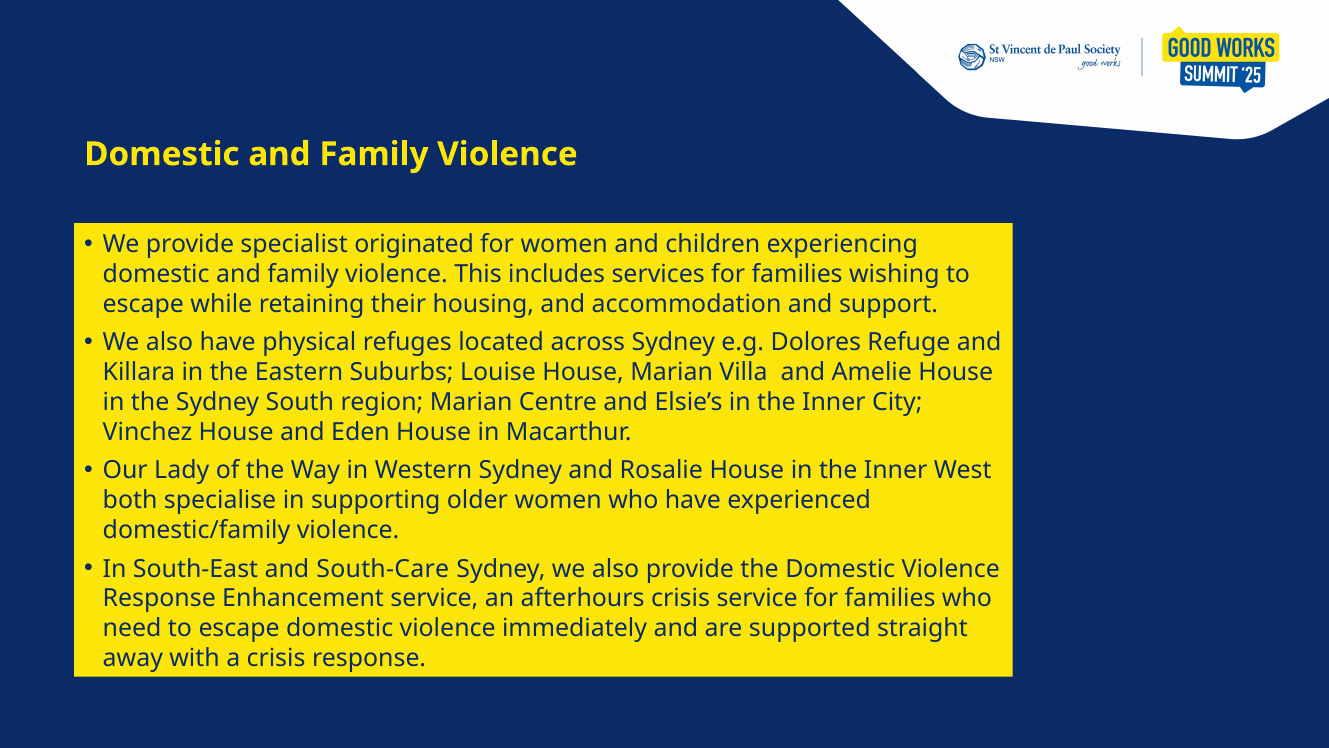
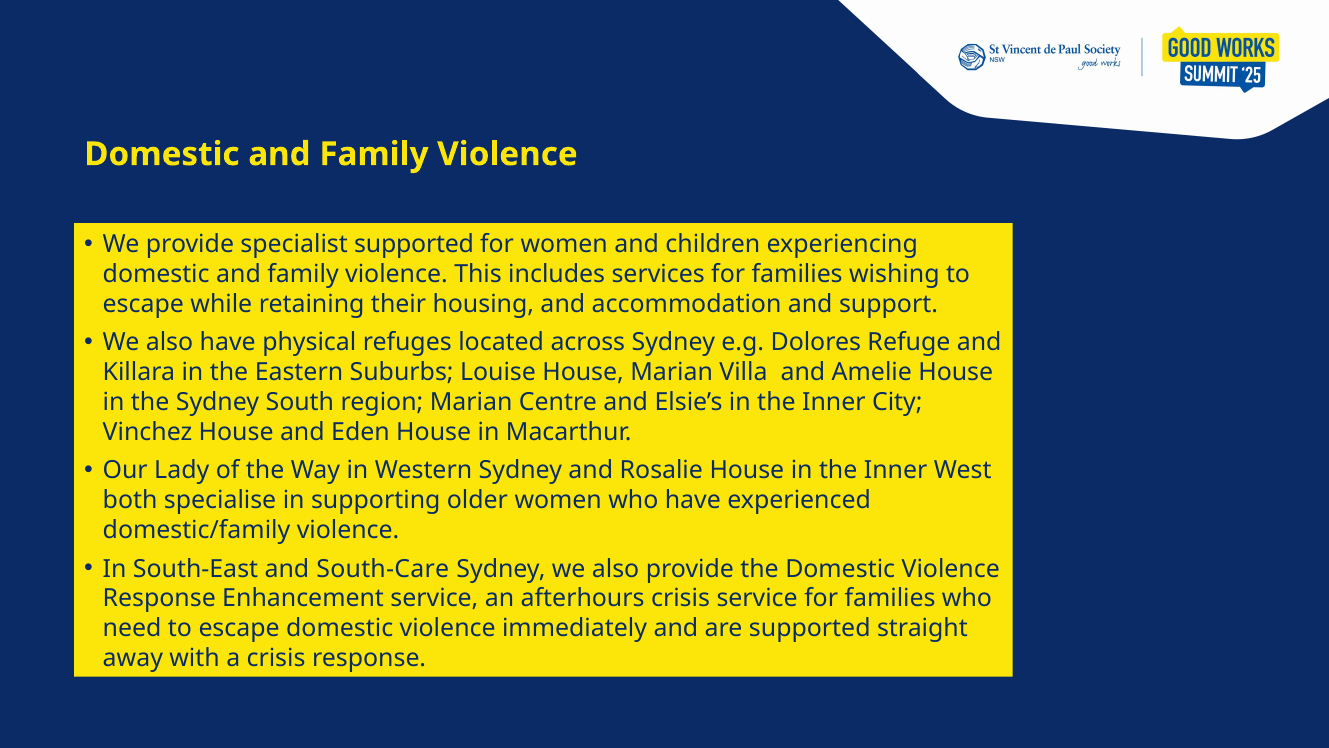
specialist originated: originated -> supported
